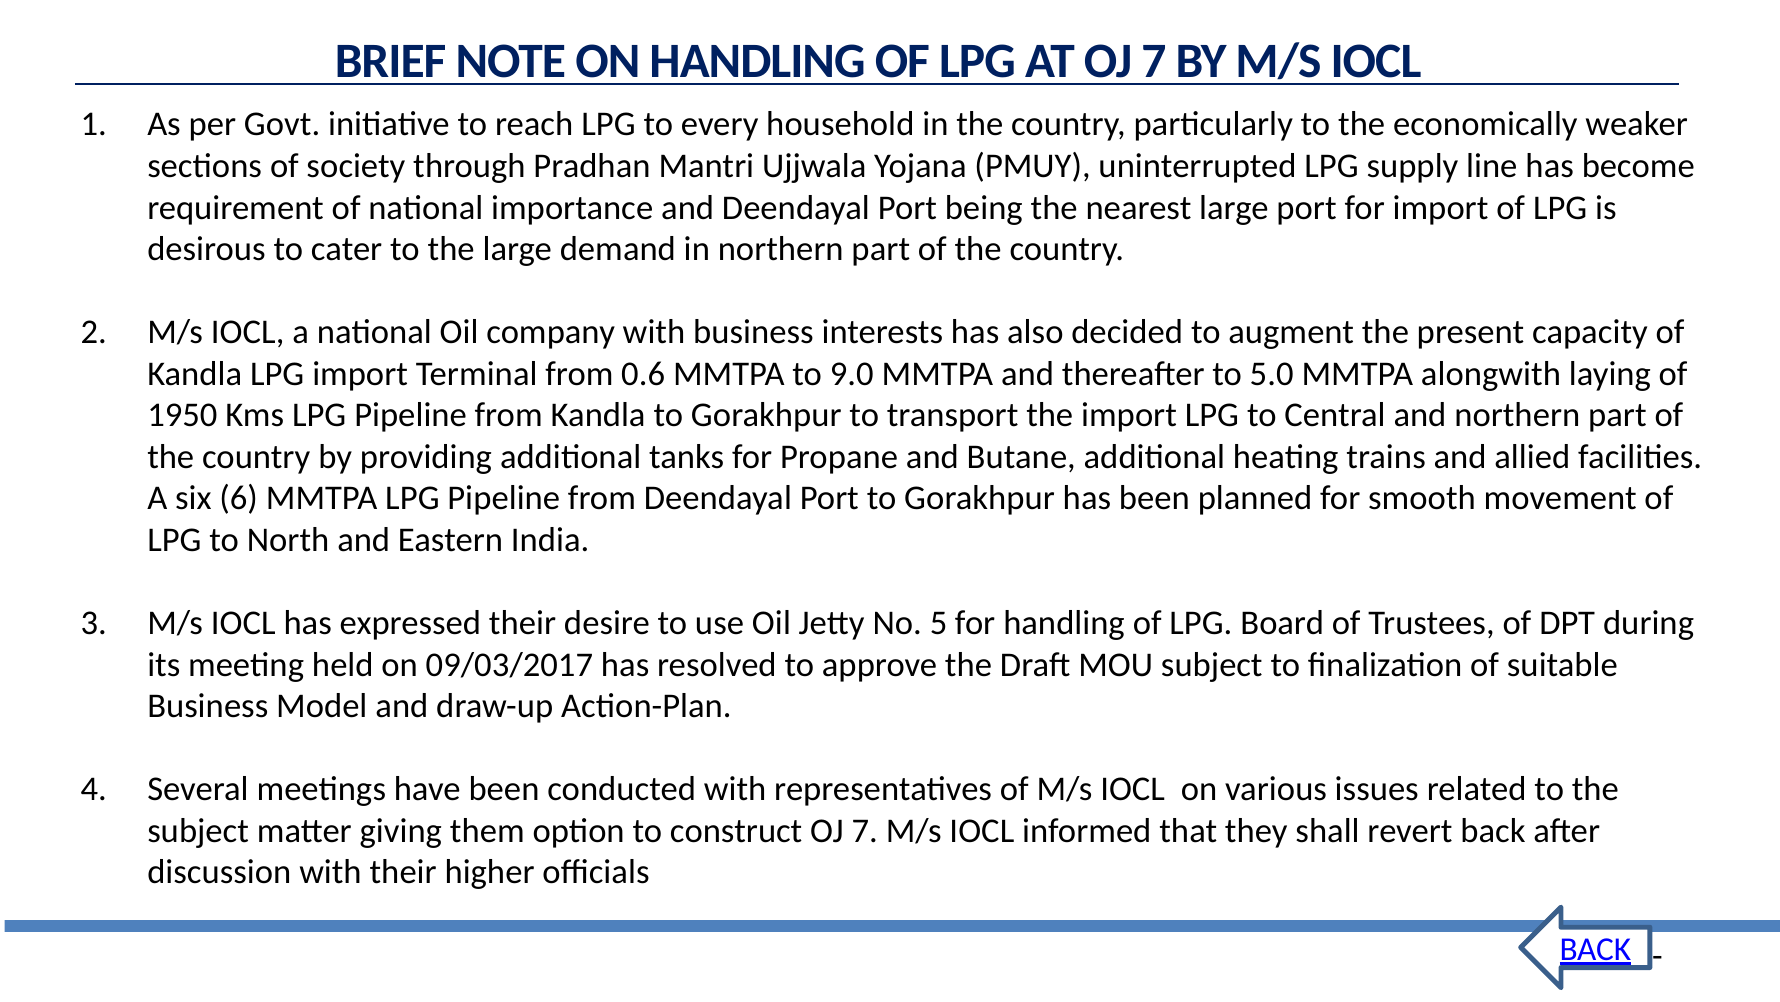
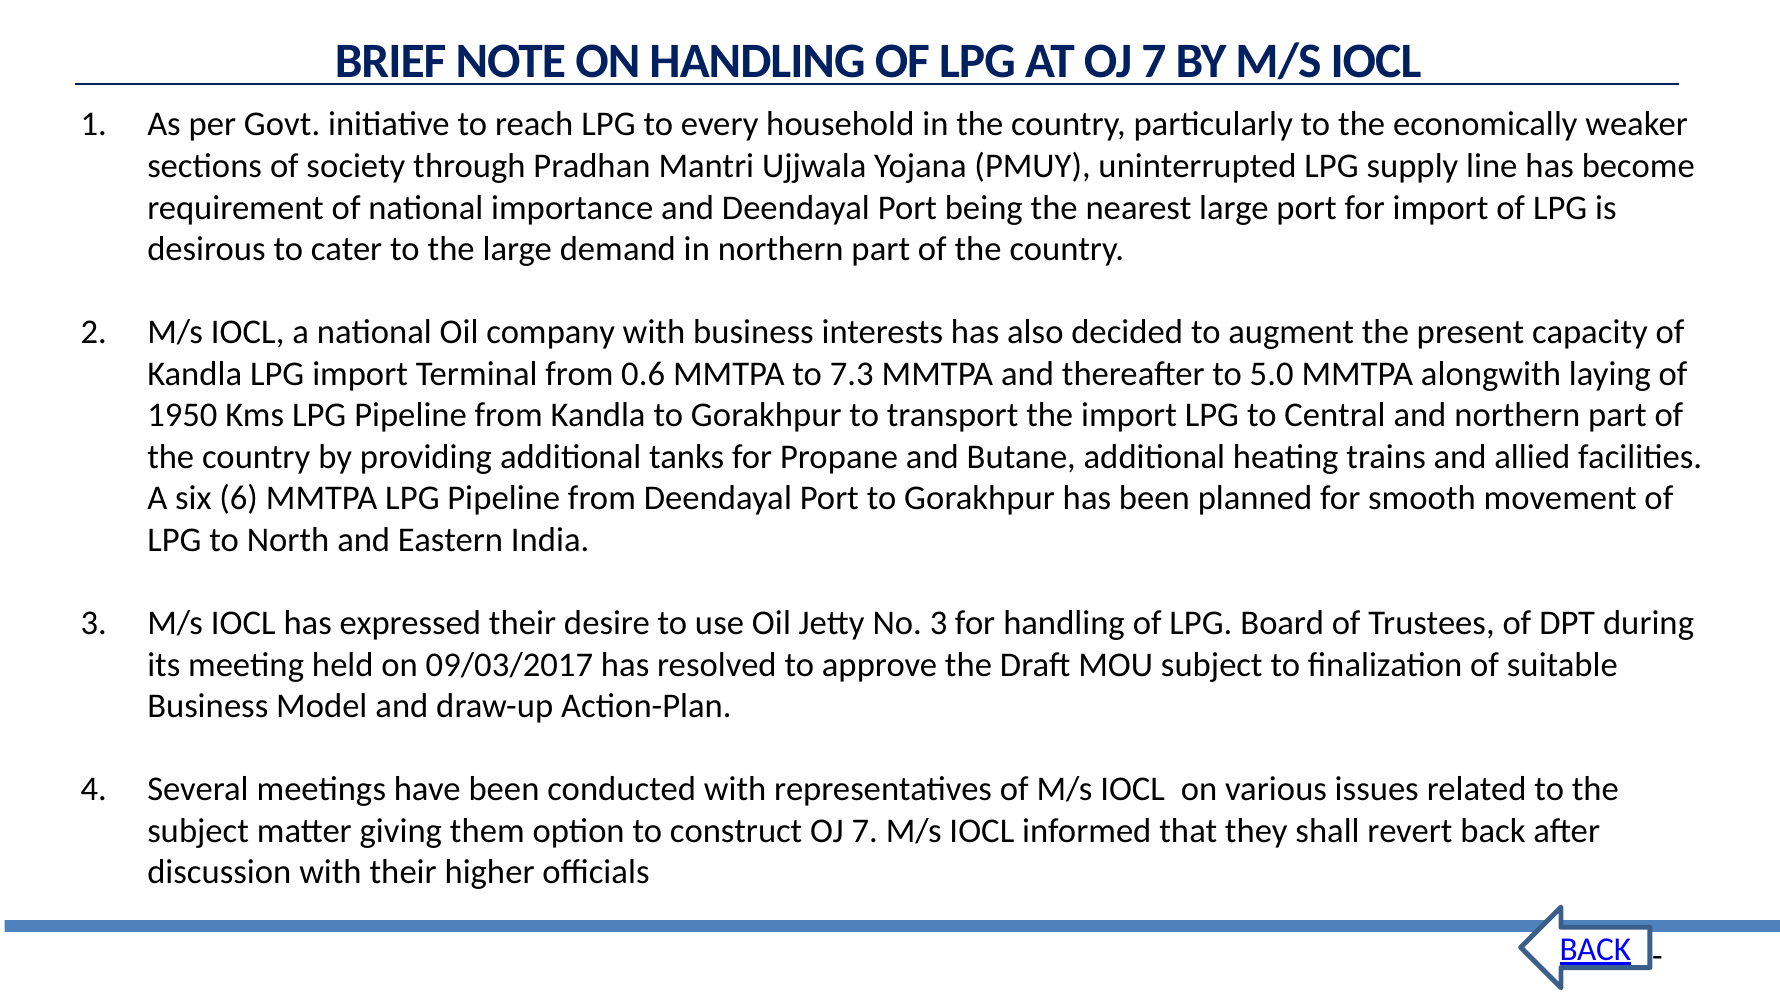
9.0: 9.0 -> 7.3
No 5: 5 -> 3
